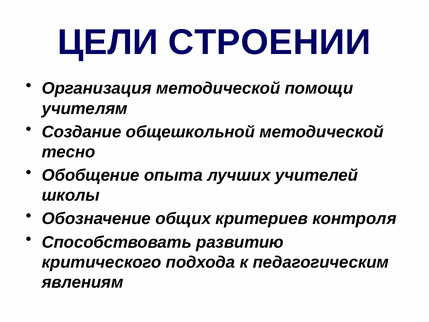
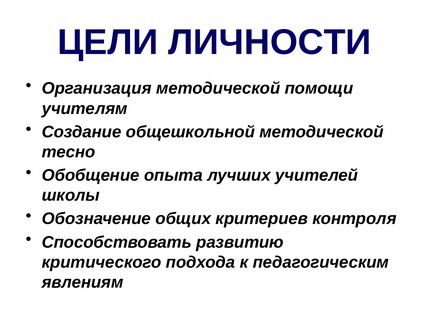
СТРОЕНИИ: СТРОЕНИИ -> ЛИЧНОСТИ
